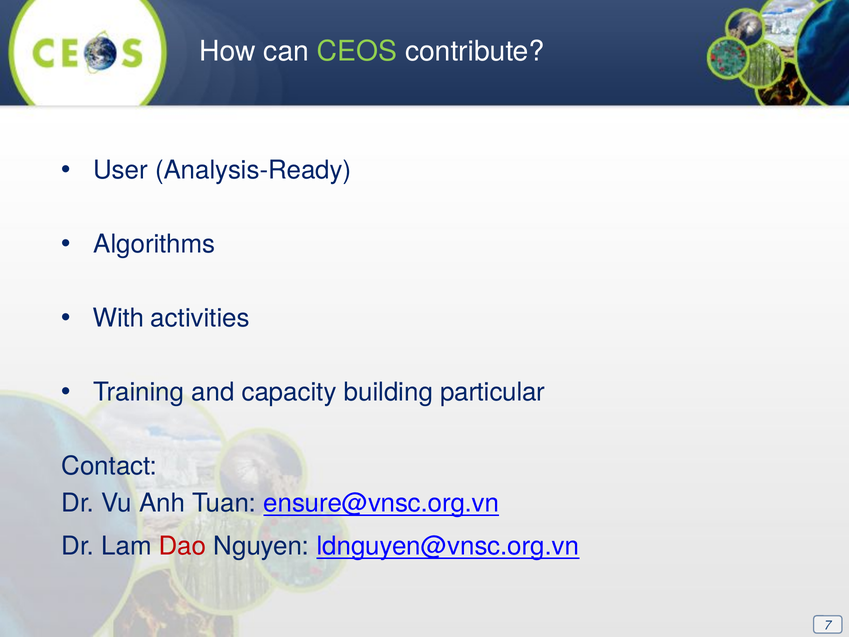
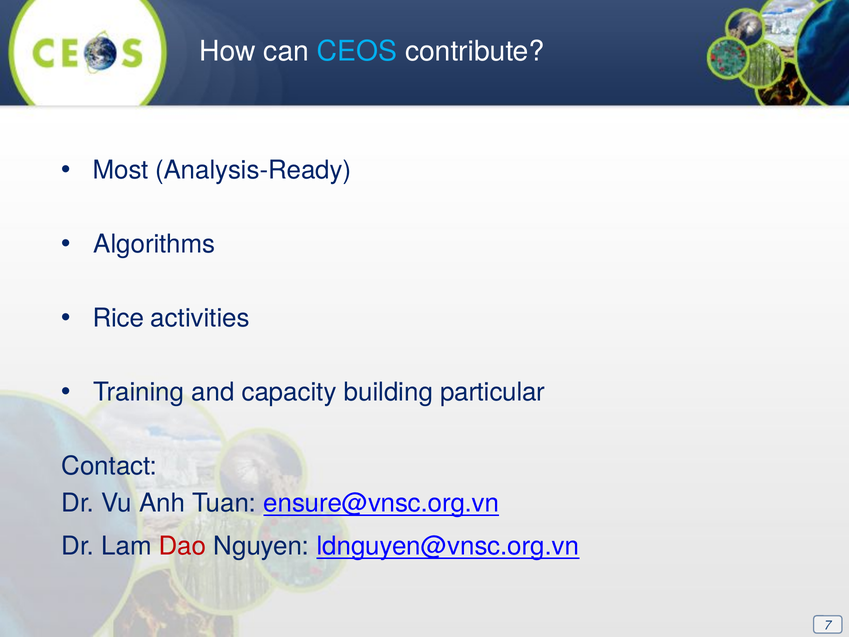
CEOS colour: light green -> light blue
User: User -> Most
With: With -> Rice
